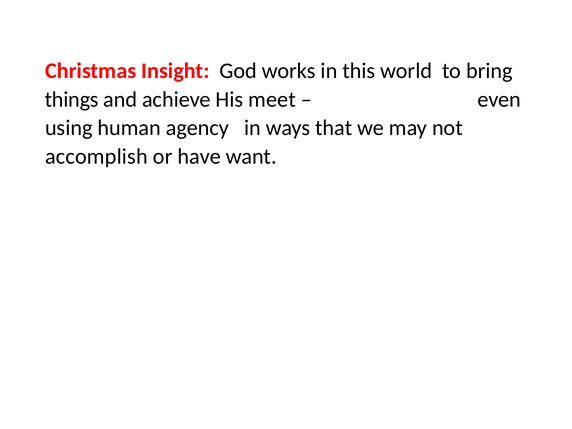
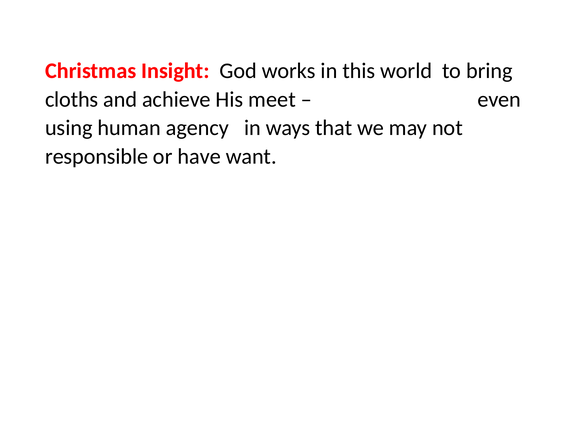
things: things -> cloths
accomplish: accomplish -> responsible
